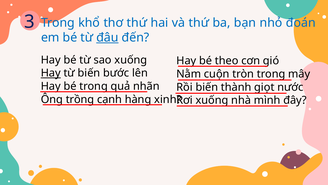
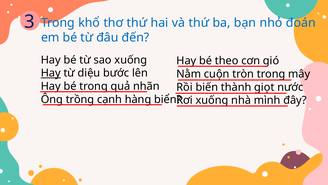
đâu underline: present -> none
từ biến: biến -> diệu
xinh: xinh -> biển
